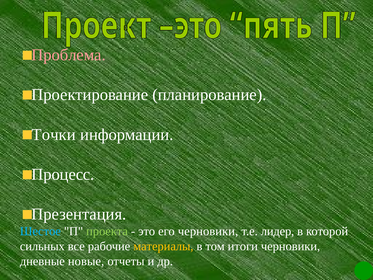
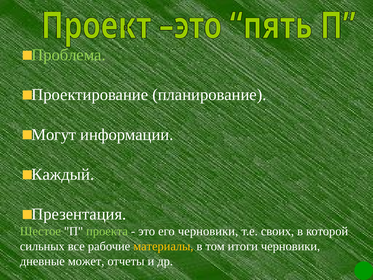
Проблема colour: pink -> light green
Точки: Точки -> Могут
Процесс: Процесс -> Каждый
Шестое colour: light blue -> light green
лидер: лидер -> своих
новые: новые -> может
